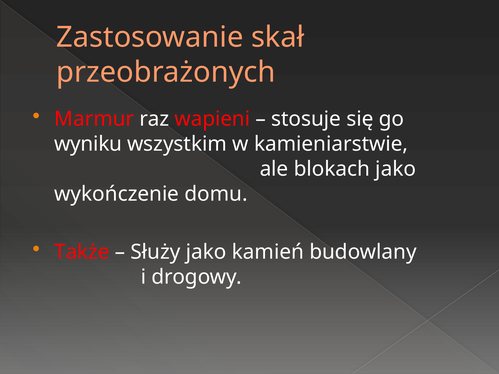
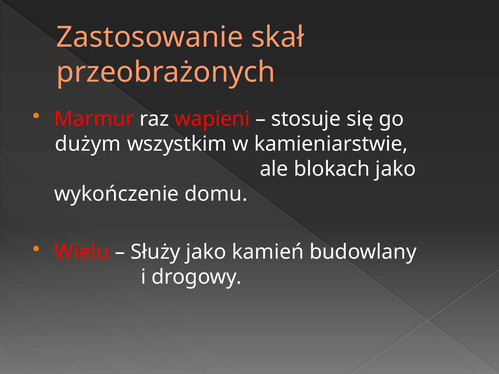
wyniku: wyniku -> dużym
Także: Także -> Wielu
